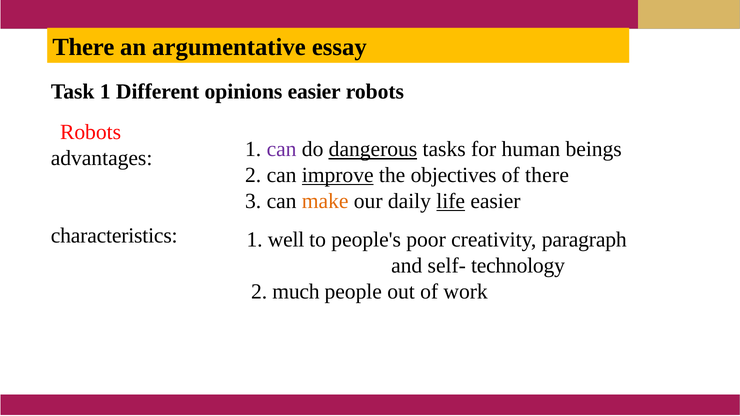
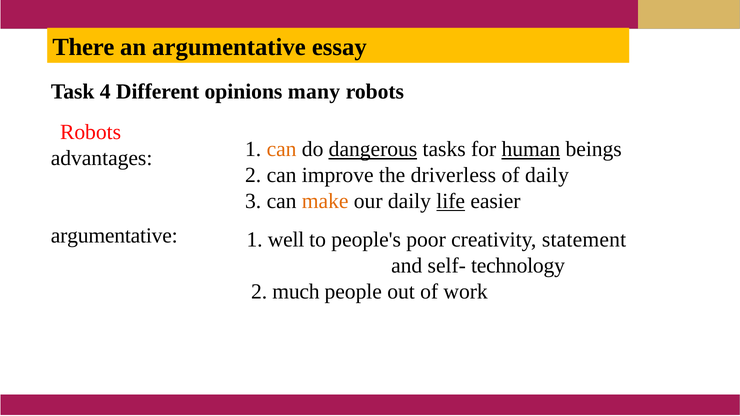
Task 1: 1 -> 4
opinions easier: easier -> many
can at (282, 149) colour: purple -> orange
human underline: none -> present
improve underline: present -> none
objectives: objectives -> driverless
of there: there -> daily
characteristics at (114, 236): characteristics -> argumentative
paragraph: paragraph -> statement
